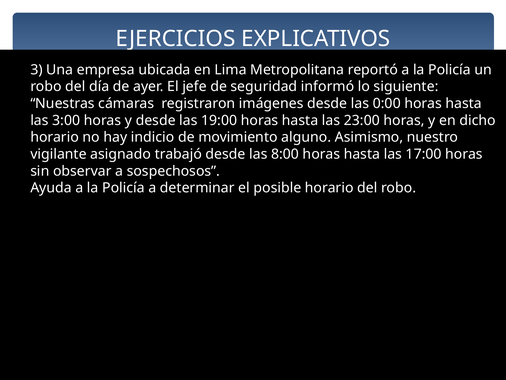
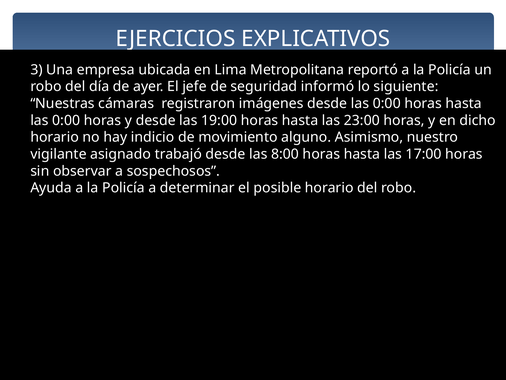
3:00 at (66, 120): 3:00 -> 0:00
